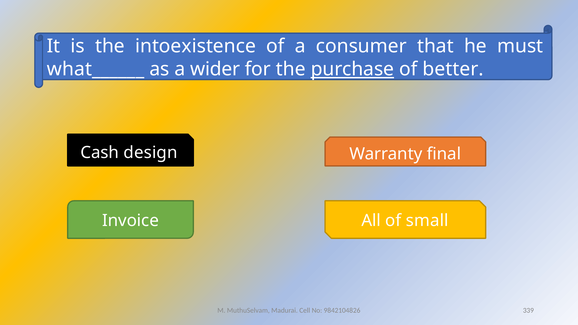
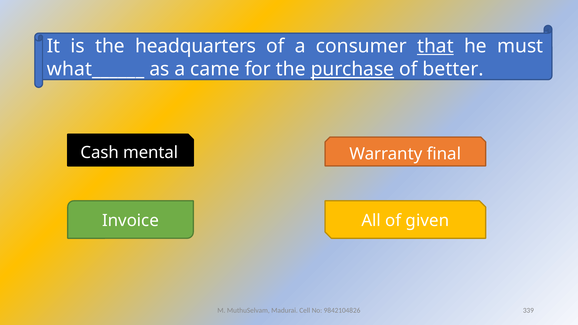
intoexistence: intoexistence -> headquarters
that underline: none -> present
wider: wider -> came
design: design -> mental
small: small -> given
